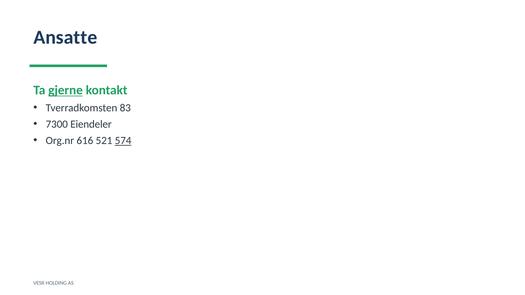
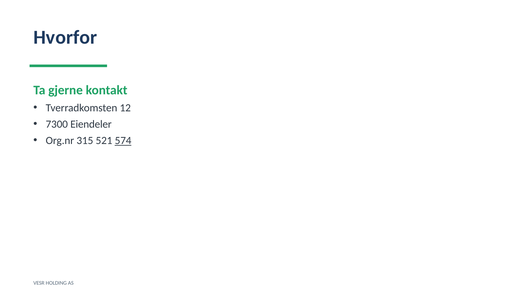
Ansatte: Ansatte -> Hvorfor
gjerne underline: present -> none
83: 83 -> 12
616: 616 -> 315
